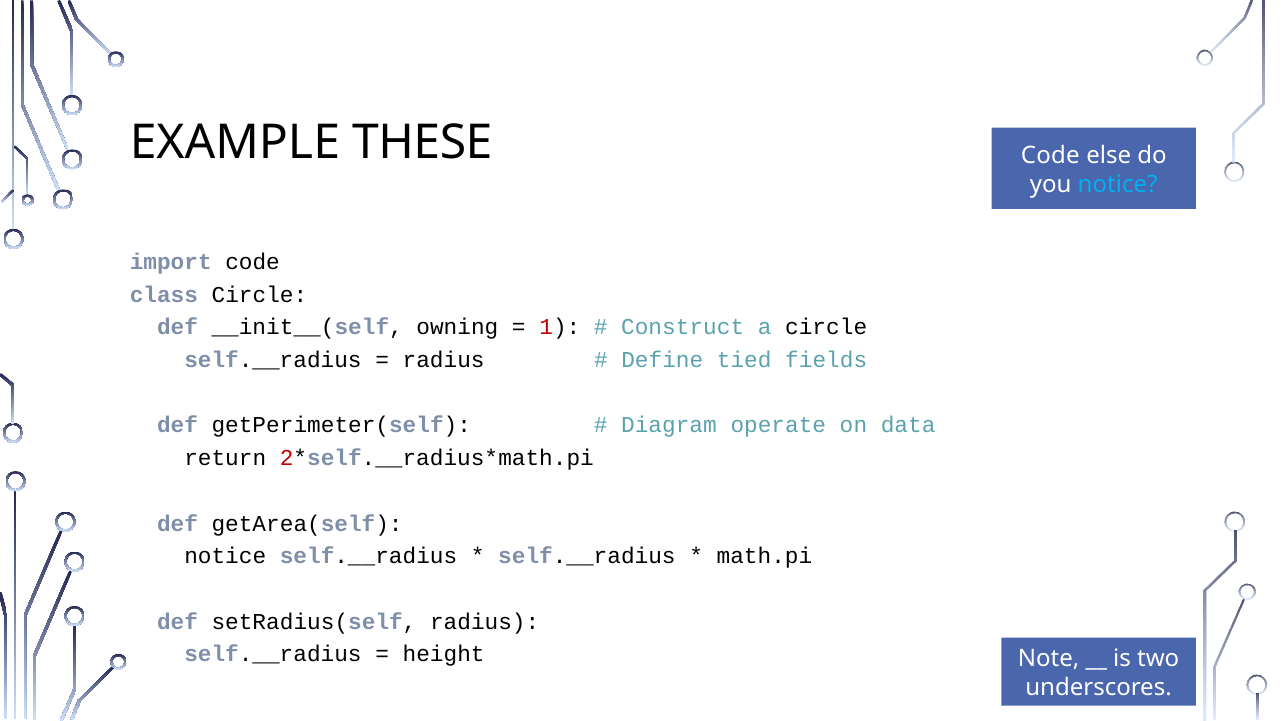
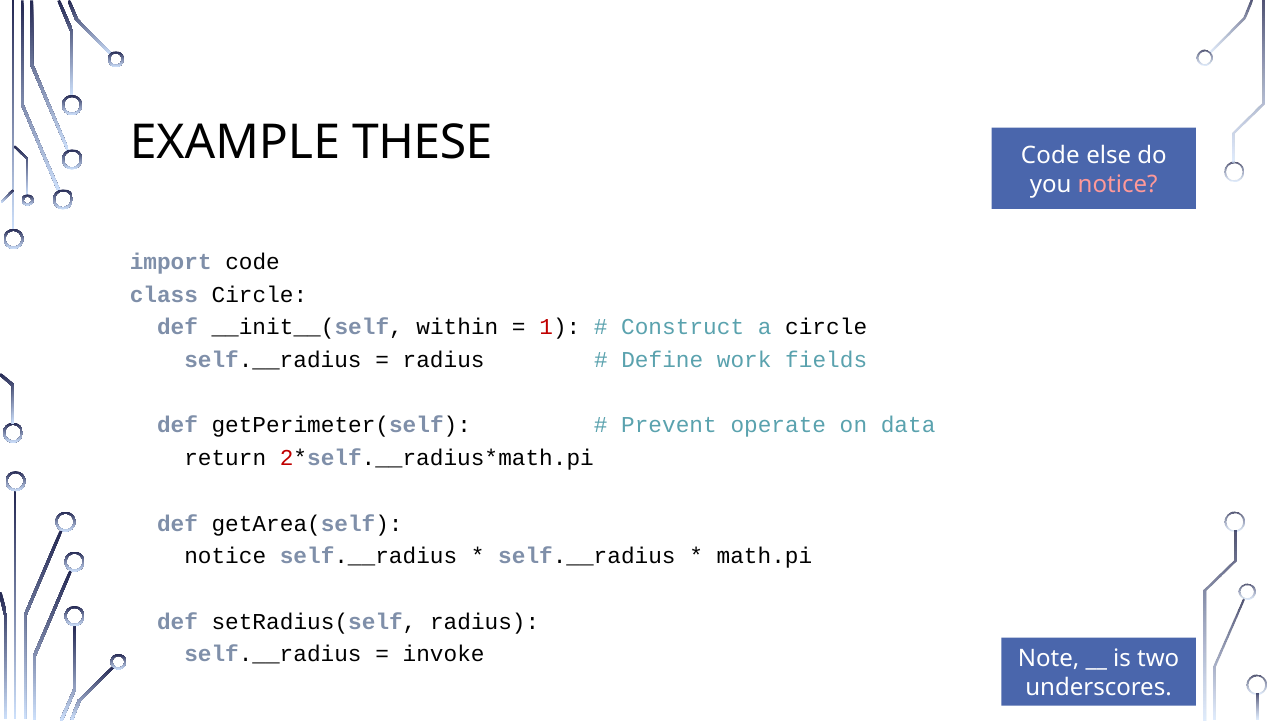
notice at (1118, 184) colour: light blue -> pink
owning: owning -> within
tied: tied -> work
Diagram: Diagram -> Prevent
height: height -> invoke
